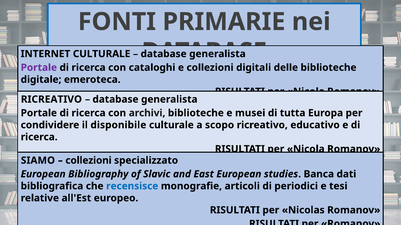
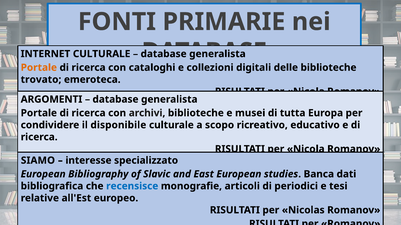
Portale at (39, 68) colour: purple -> orange
digitale: digitale -> trovato
RICREATIVO at (51, 100): RICREATIVO -> ARGOMENTI
collezioni at (89, 161): collezioni -> interesse
